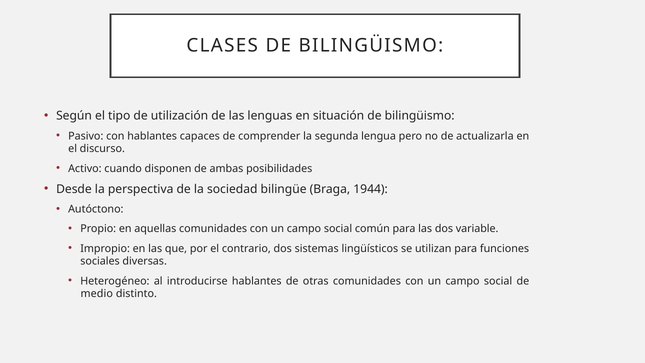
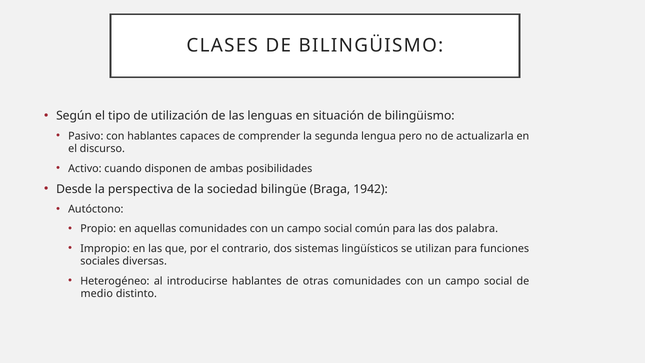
1944: 1944 -> 1942
variable: variable -> palabra
